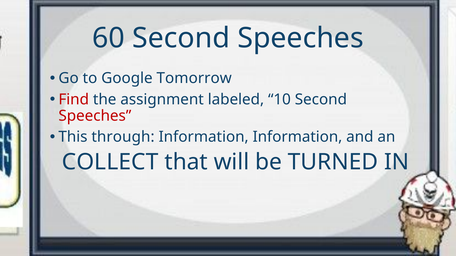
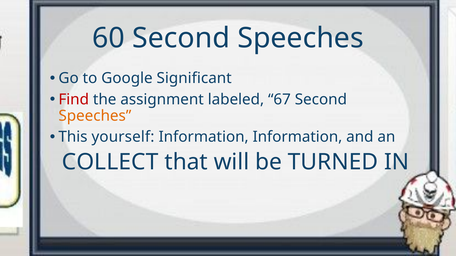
Tomorrow: Tomorrow -> Significant
10: 10 -> 67
Speeches at (95, 116) colour: red -> orange
through: through -> yourself
